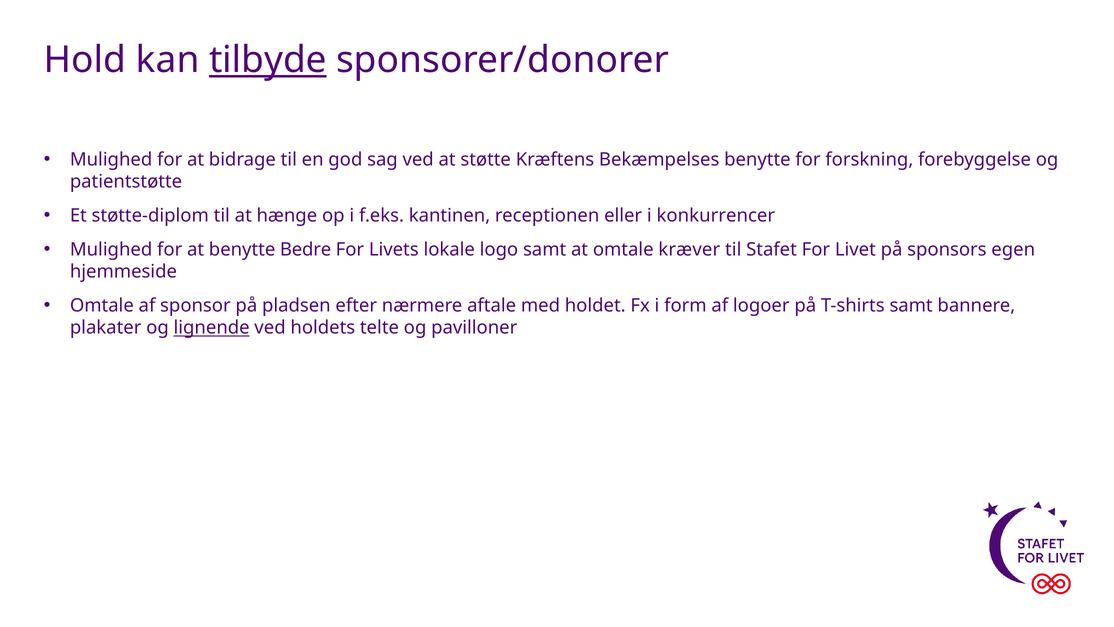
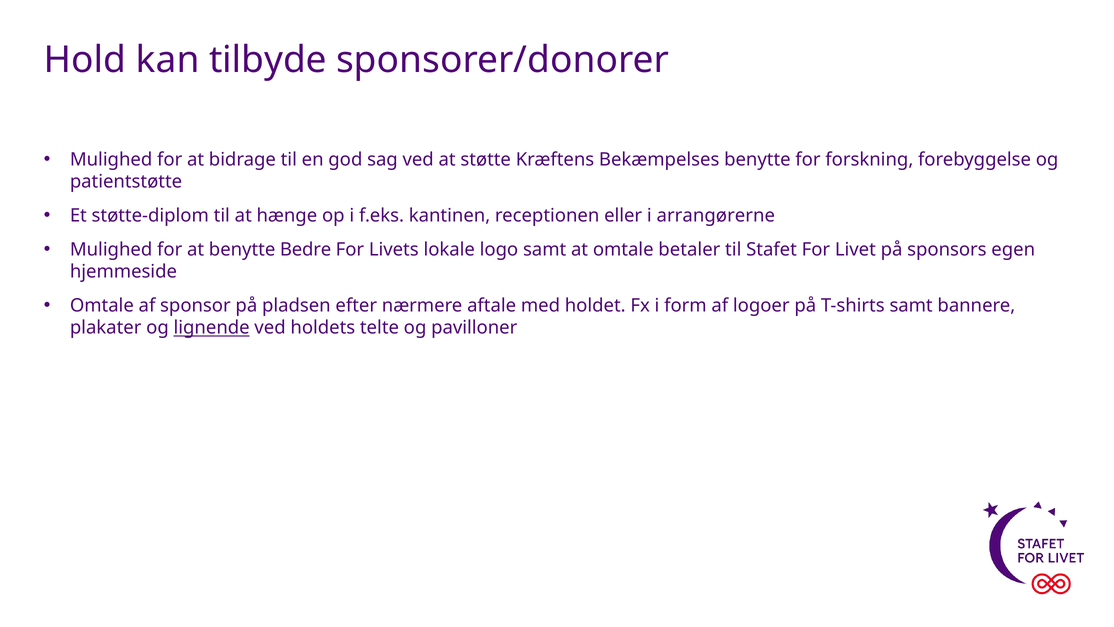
tilbyde underline: present -> none
konkurrencer: konkurrencer -> arrangørerne
kræver: kræver -> betaler
